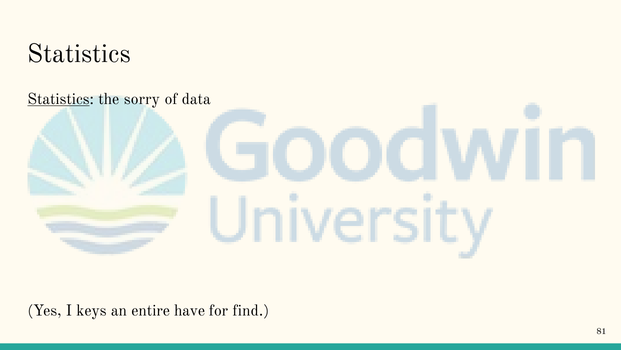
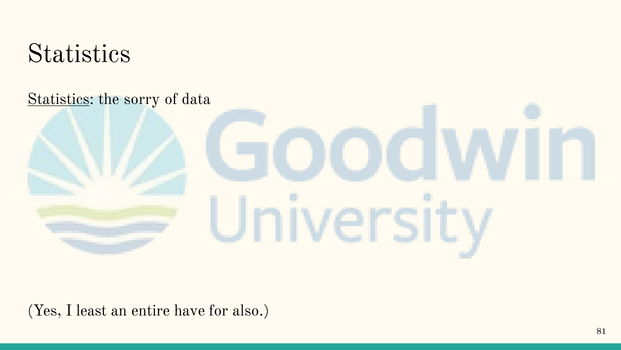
keys: keys -> least
find: find -> also
